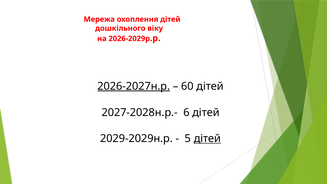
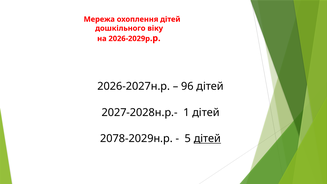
2026-2027н.р underline: present -> none
60: 60 -> 96
6: 6 -> 1
2029-2029н.р: 2029-2029н.р -> 2078-2029н.р
